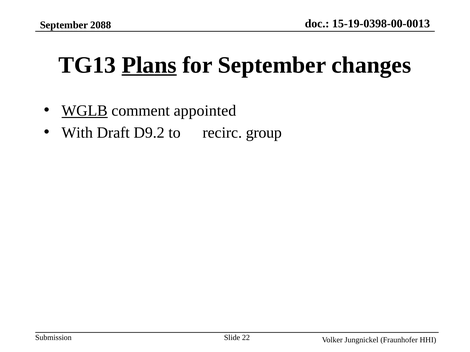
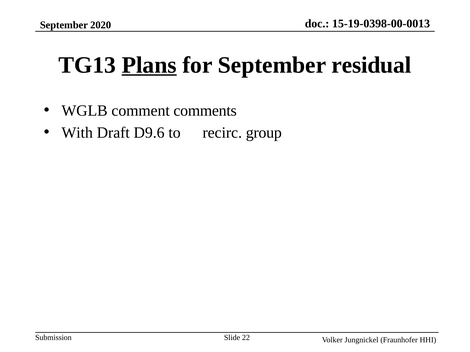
2088: 2088 -> 2020
changes: changes -> residual
WGLB underline: present -> none
appointed: appointed -> comments
D9.2: D9.2 -> D9.6
